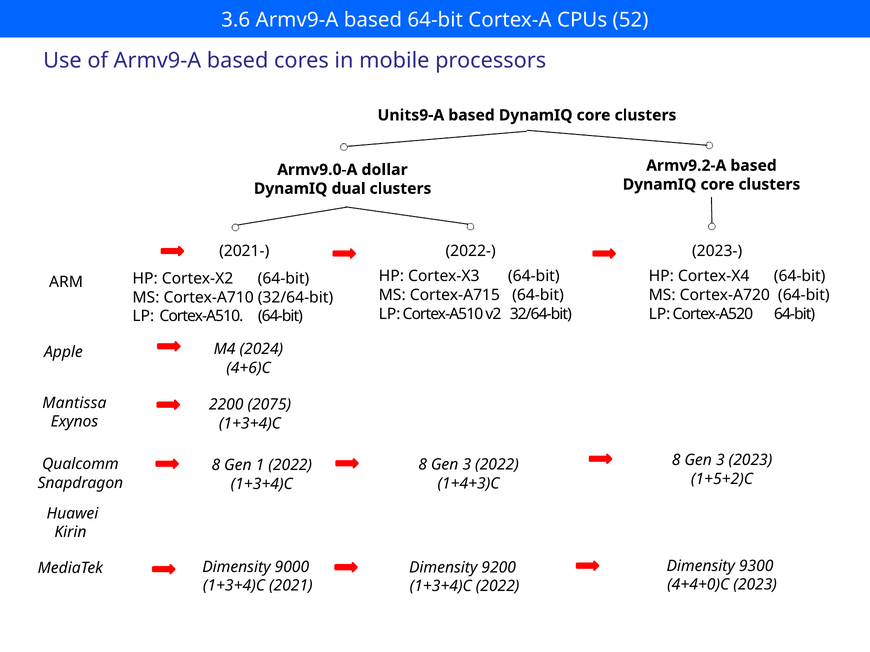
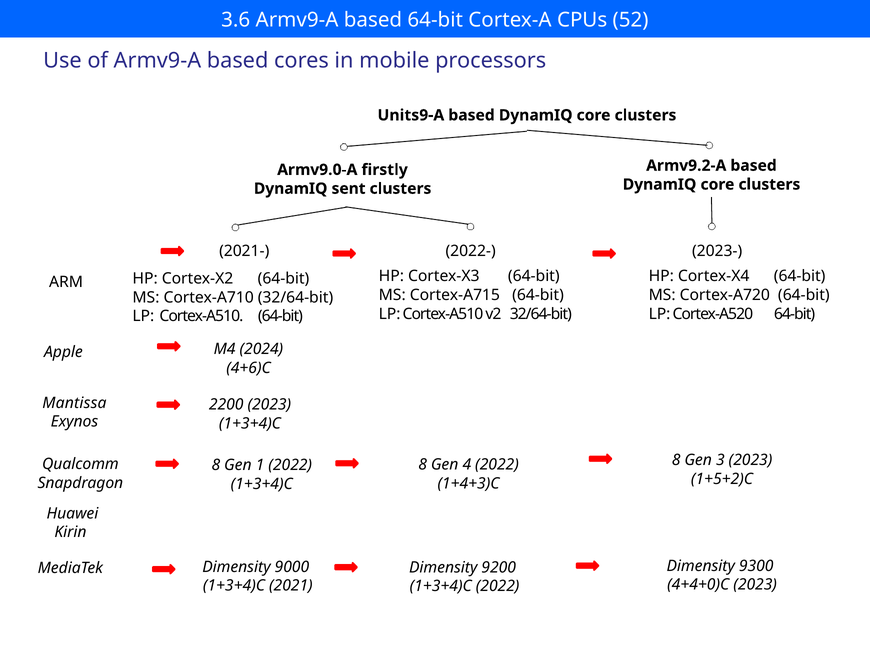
dollar: dollar -> firstly
dual: dual -> sent
2200 2075: 2075 -> 2023
3 at (467, 465): 3 -> 4
